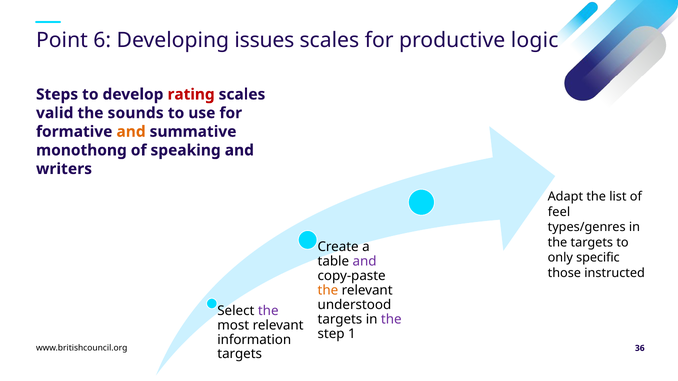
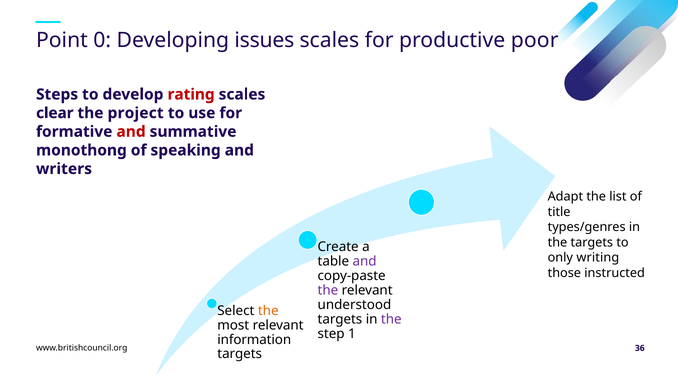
6: 6 -> 0
logic: logic -> poor
valid: valid -> clear
sounds: sounds -> project
and at (131, 132) colour: orange -> red
feel: feel -> title
specific: specific -> writing
the at (328, 291) colour: orange -> purple
the at (268, 311) colour: purple -> orange
